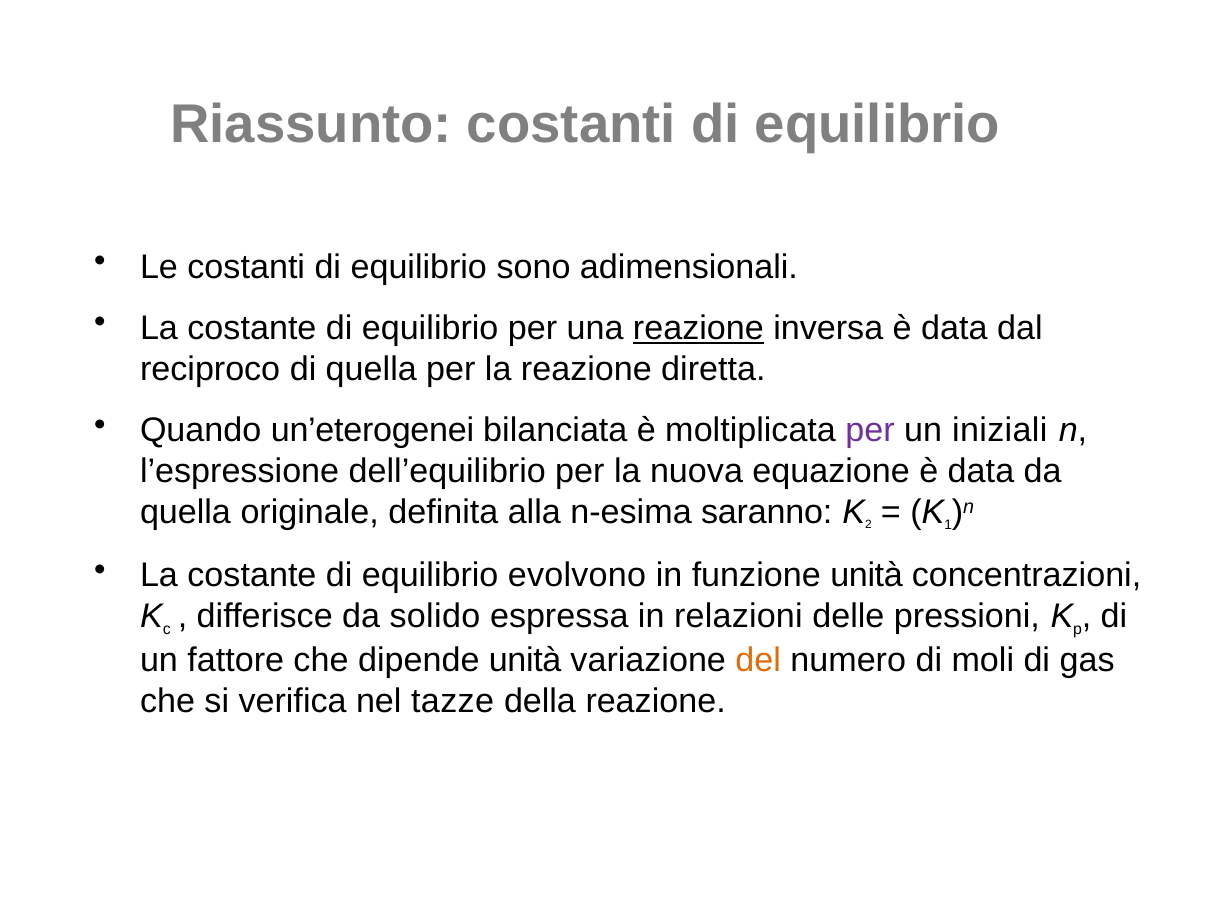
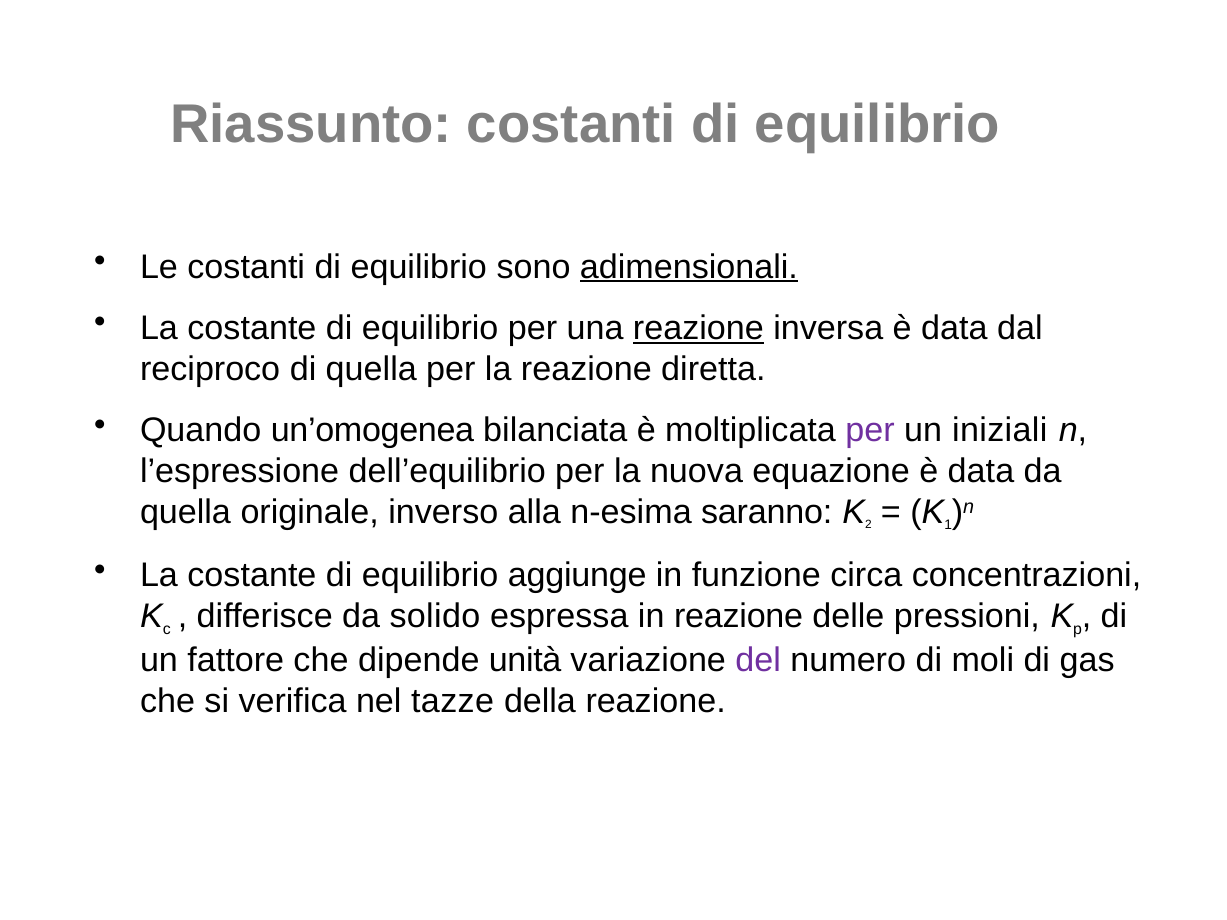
adimensionali underline: none -> present
un’eterogenei: un’eterogenei -> un’omogenea
definita: definita -> inverso
evolvono: evolvono -> aggiunge
funzione unità: unità -> circa
in relazioni: relazioni -> reazione
del colour: orange -> purple
